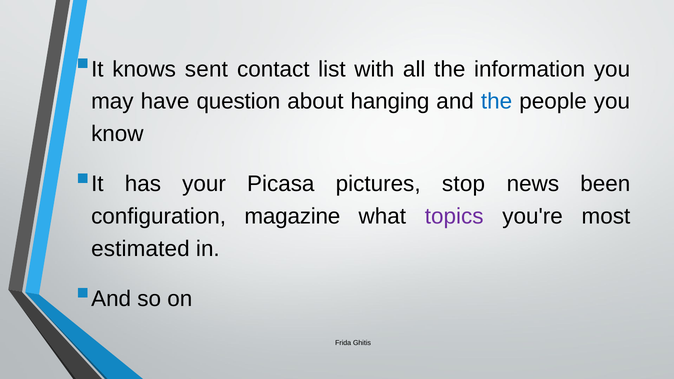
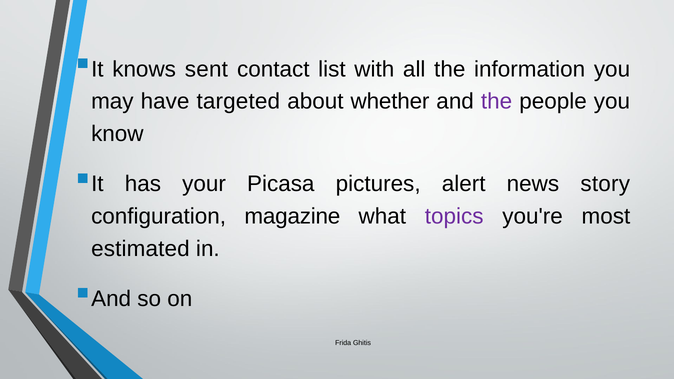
question: question -> targeted
hanging: hanging -> whether
the at (497, 102) colour: blue -> purple
stop: stop -> alert
been: been -> story
